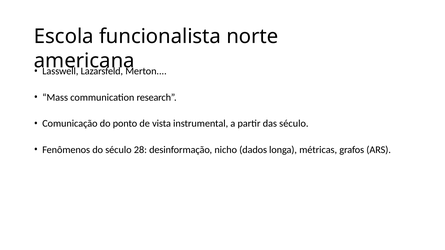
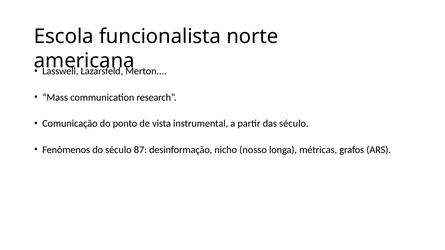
28: 28 -> 87
dados: dados -> nosso
